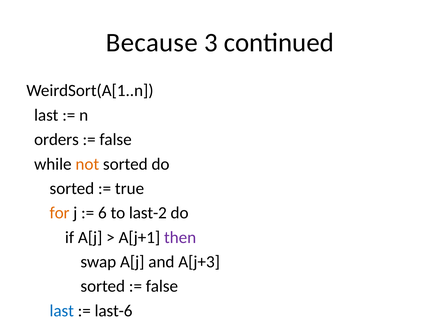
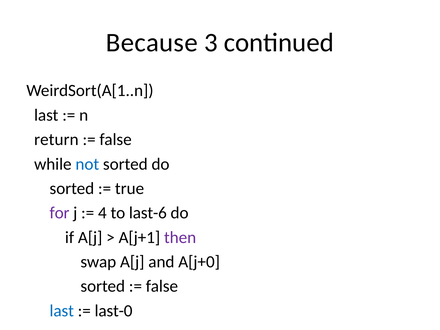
orders: orders -> return
not colour: orange -> blue
for colour: orange -> purple
6: 6 -> 4
last-2: last-2 -> last-6
A[j+3: A[j+3 -> A[j+0
last-6: last-6 -> last-0
